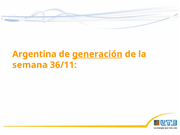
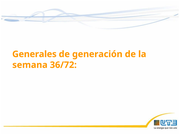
Argentina: Argentina -> Generales
generación underline: present -> none
36/11: 36/11 -> 36/72
